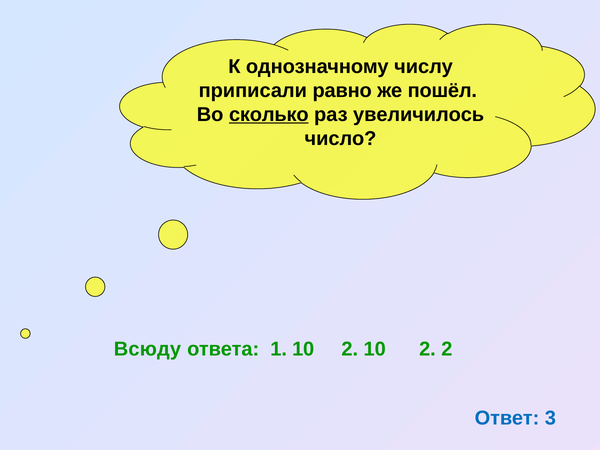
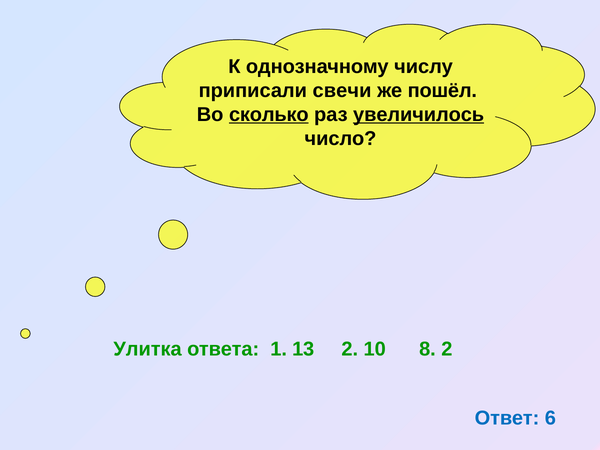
равно: равно -> свечи
увеличилось underline: none -> present
Всюду: Всюду -> Улитка
1 10: 10 -> 13
2 10 2: 2 -> 8
3: 3 -> 6
